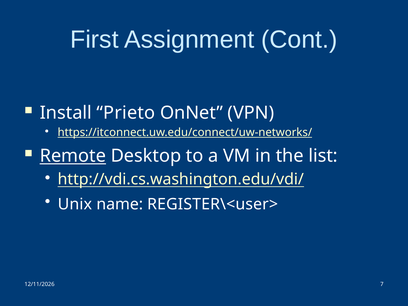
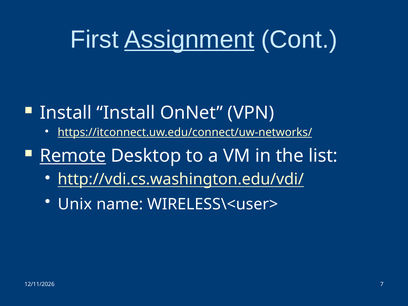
Assignment underline: none -> present
Install Prieto: Prieto -> Install
REGISTER\<user>: REGISTER\<user> -> WIRELESS\<user>
